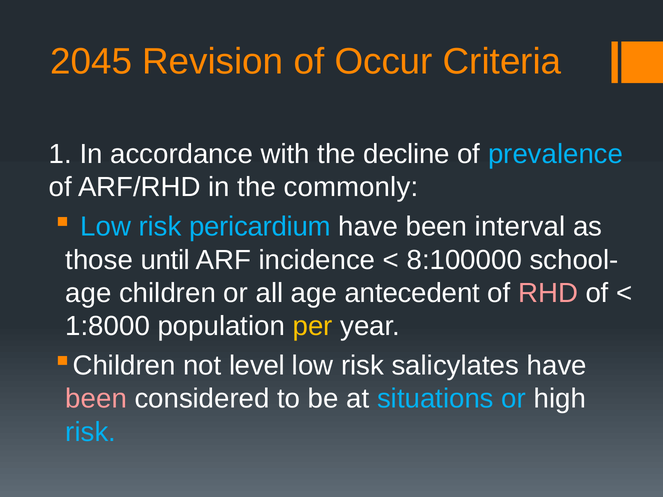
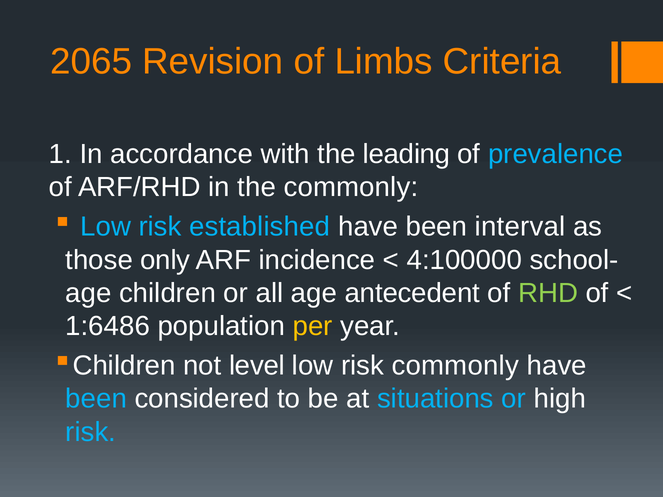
2045: 2045 -> 2065
Occur: Occur -> Limbs
decline: decline -> leading
pericardium: pericardium -> established
until: until -> only
8:100000: 8:100000 -> 4:100000
RHD colour: pink -> light green
1:8000: 1:8000 -> 1:6486
risk salicylates: salicylates -> commonly
been at (96, 399) colour: pink -> light blue
